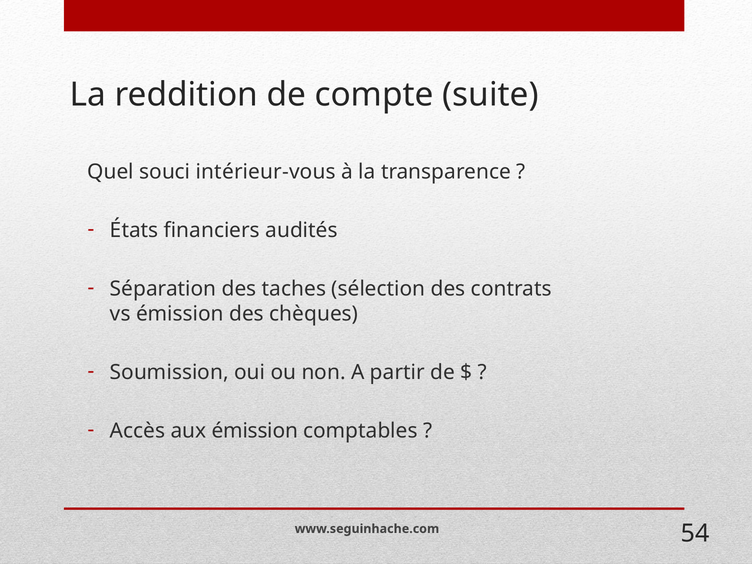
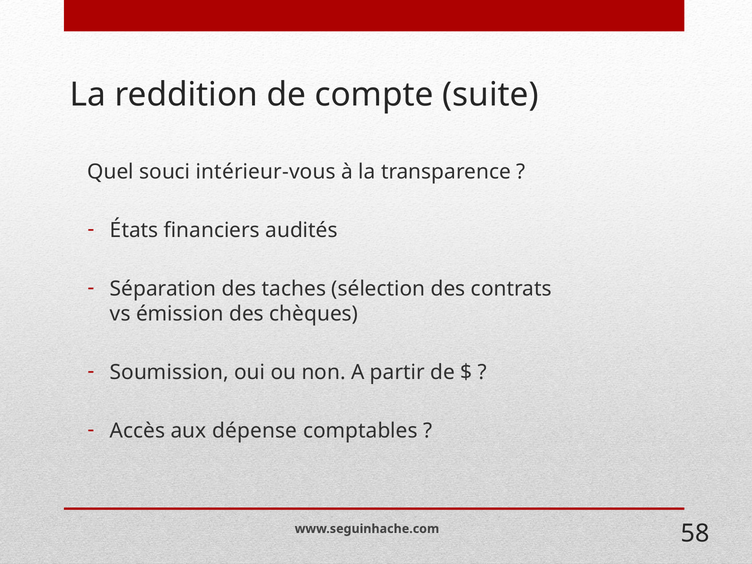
aux émission: émission -> dépense
54: 54 -> 58
